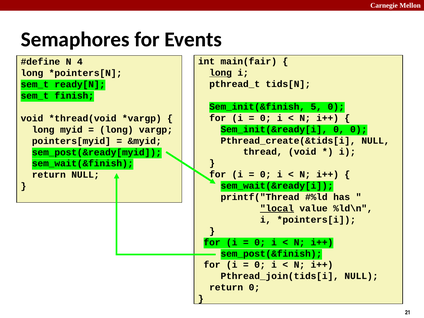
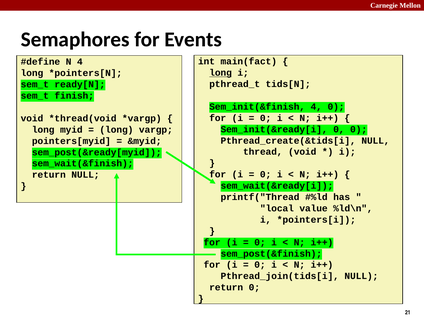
main(fair: main(fair -> main(fact
Sem_init(&finish 5: 5 -> 4
local underline: present -> none
